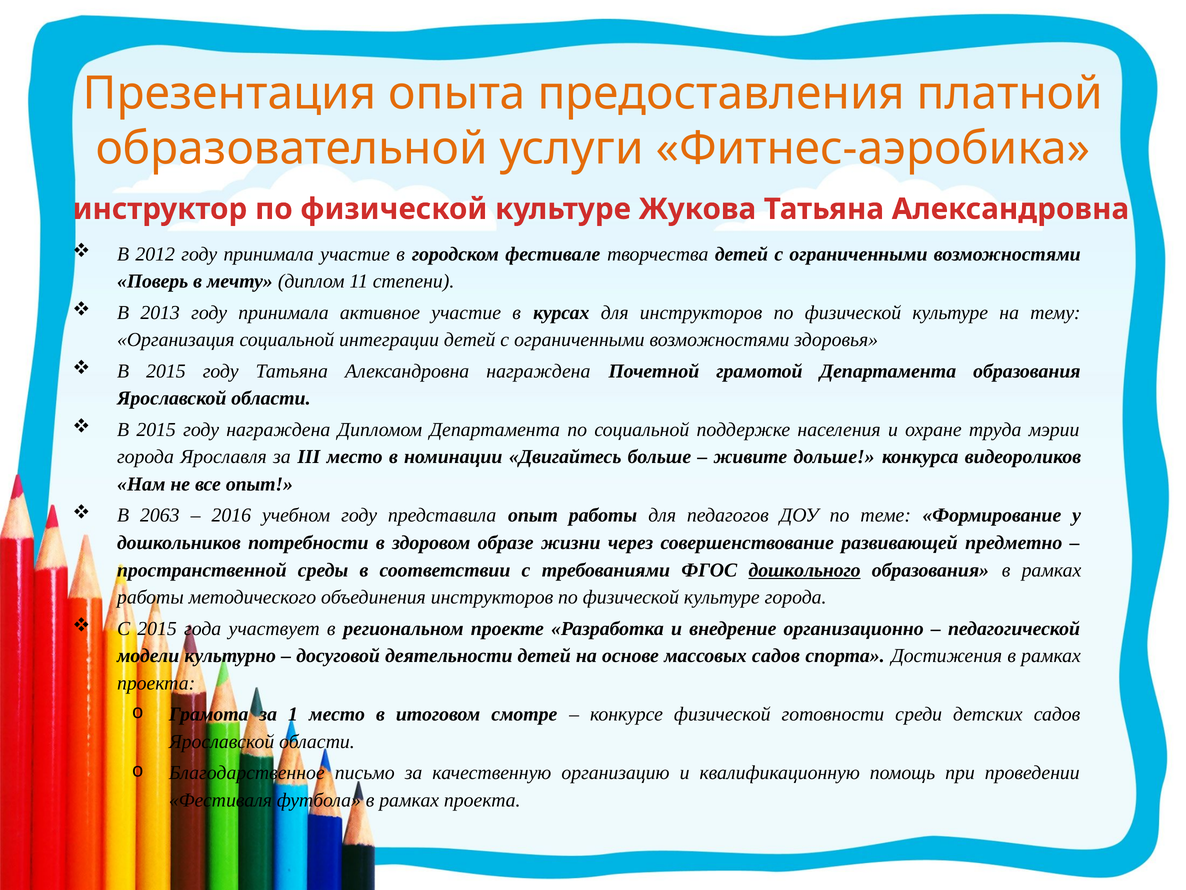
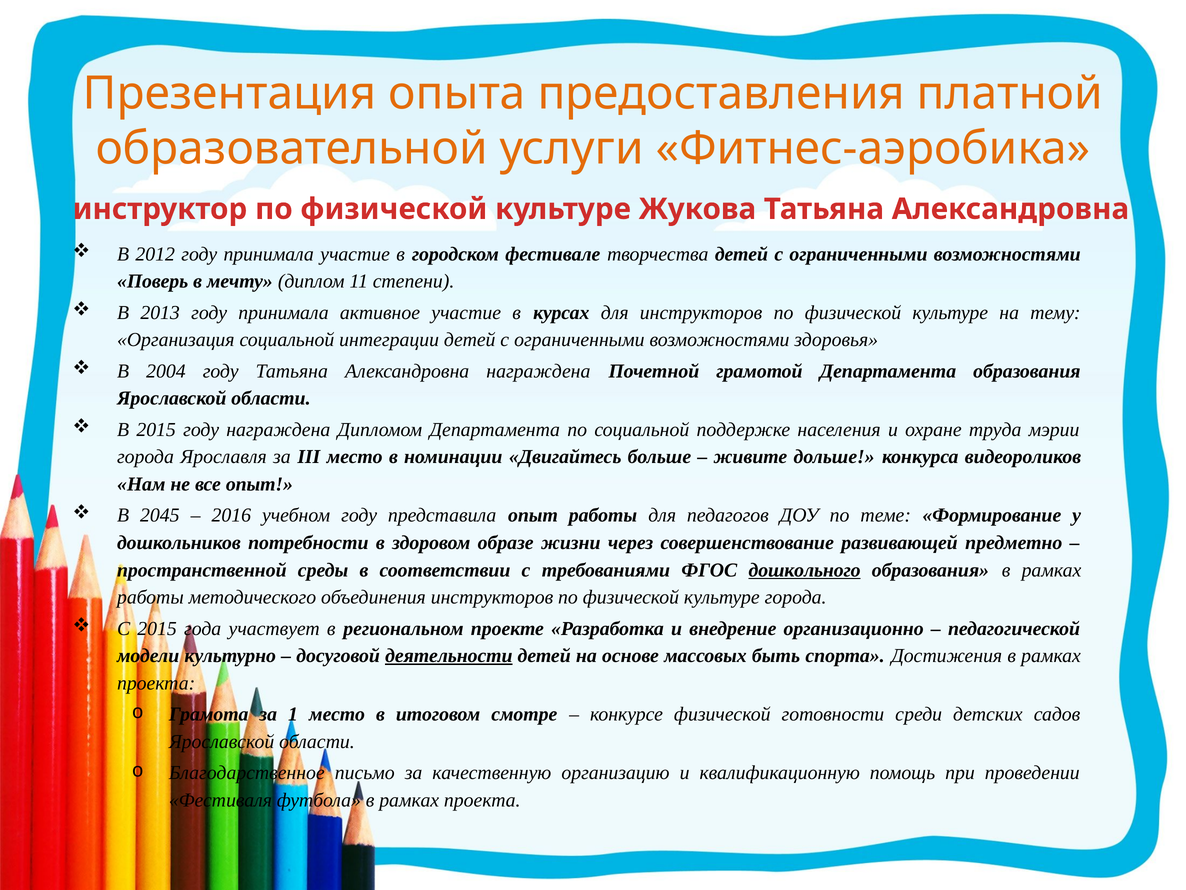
2015 at (166, 371): 2015 -> 2004
2063: 2063 -> 2045
деятельности underline: none -> present
массовых садов: садов -> быть
